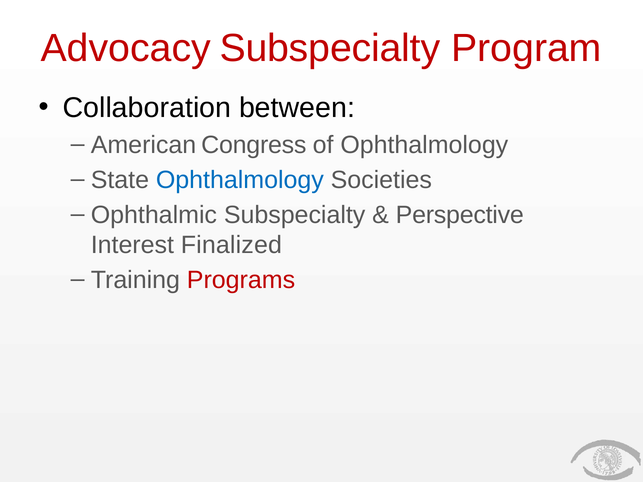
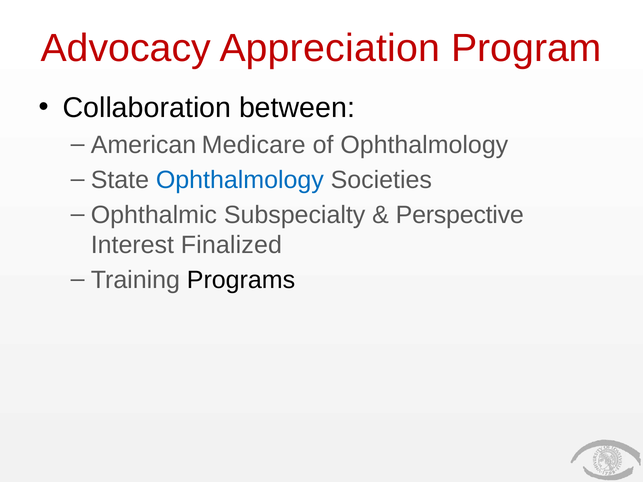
Advocacy Subspecialty: Subspecialty -> Appreciation
Congress: Congress -> Medicare
Programs colour: red -> black
